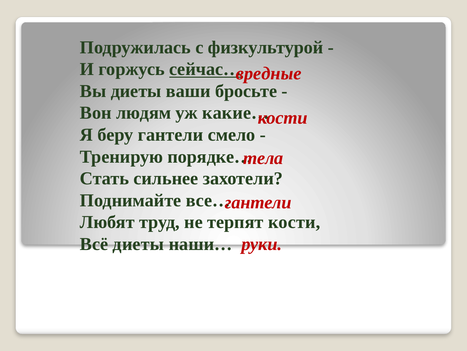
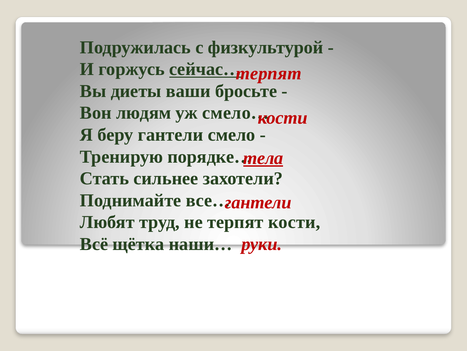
вредные at (269, 73): вредные -> терпят
какие…: какие… -> смело…
тела underline: none -> present
Всё диеты: диеты -> щётка
